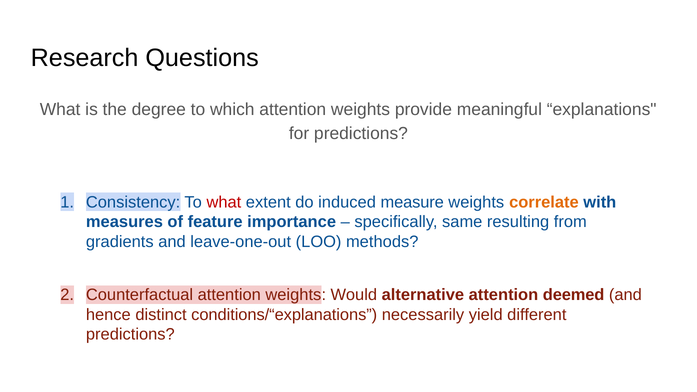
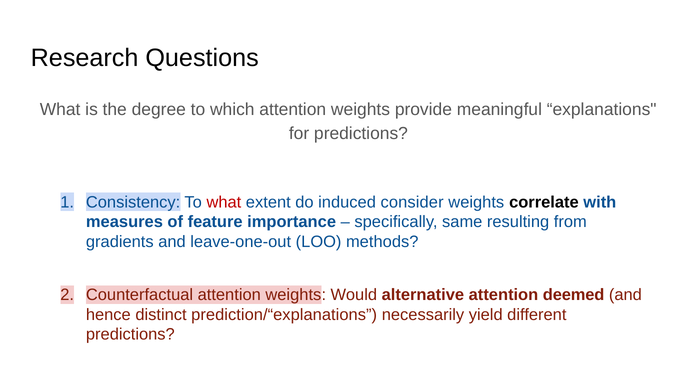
measure: measure -> consider
correlate colour: orange -> black
conditions/“explanations: conditions/“explanations -> prediction/“explanations
